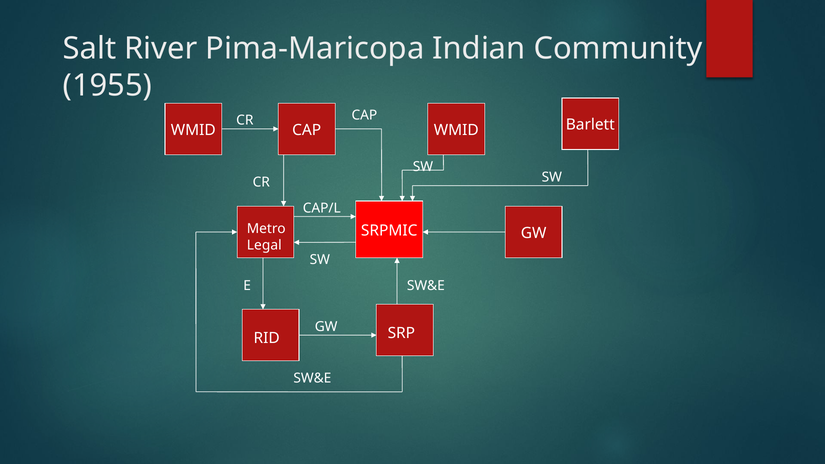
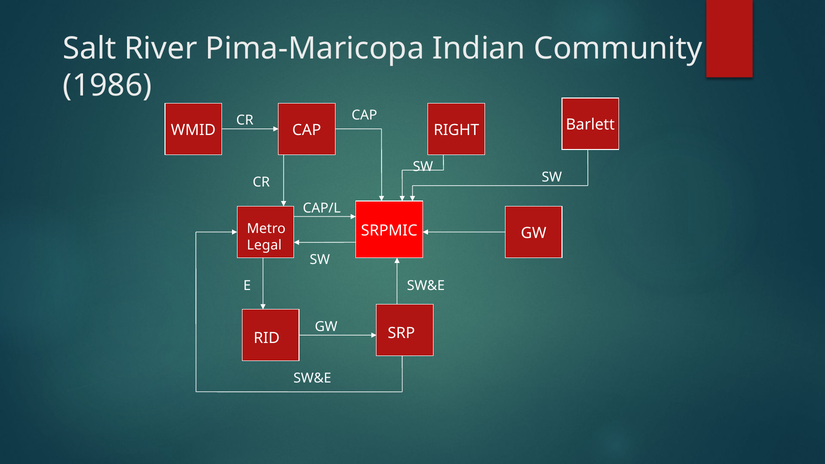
1955: 1955 -> 1986
WMID at (456, 130): WMID -> RIGHT
